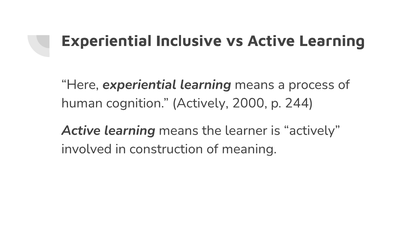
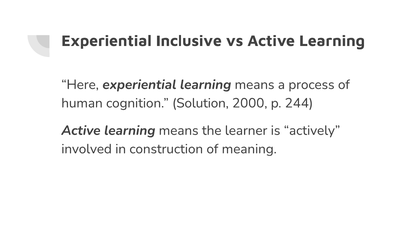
cognition Actively: Actively -> Solution
